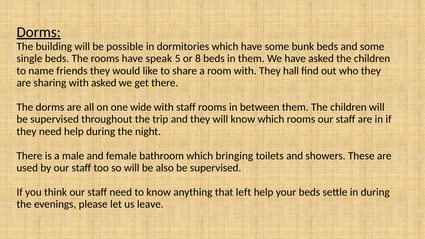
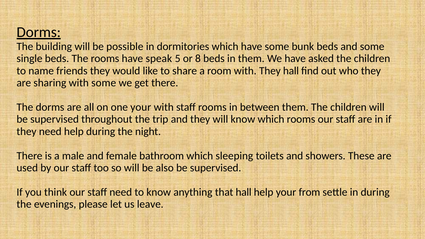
with asked: asked -> some
one wide: wide -> your
bringing: bringing -> sleeping
that left: left -> hall
your beds: beds -> from
